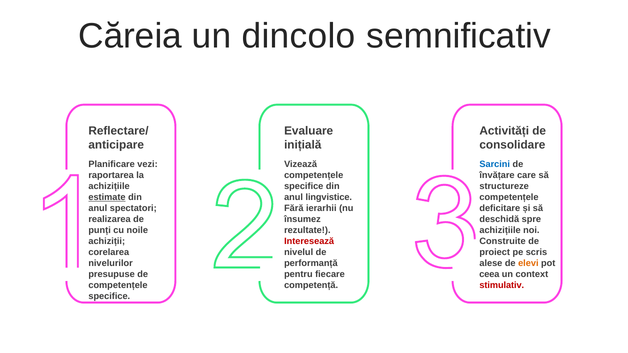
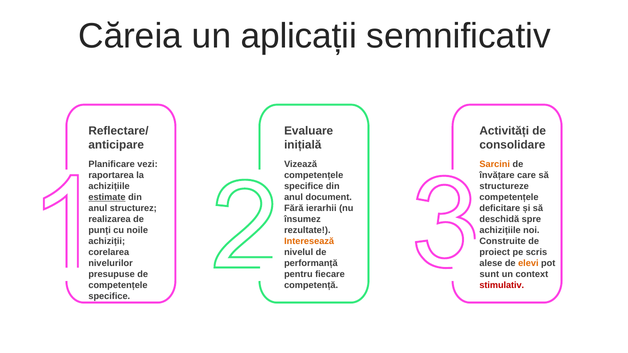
dincolo: dincolo -> aplicații
Sarcini colour: blue -> orange
lingvistice: lingvistice -> document
spectatori: spectatori -> structurez
Interesează colour: red -> orange
ceea: ceea -> sunt
